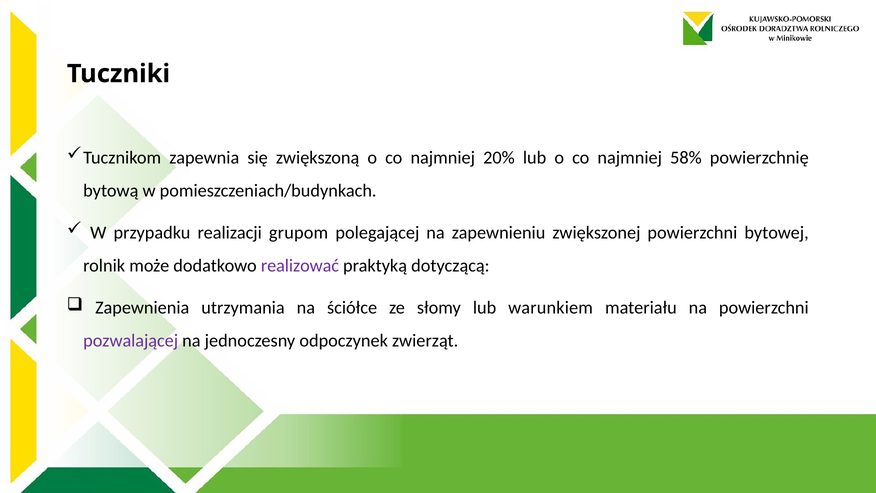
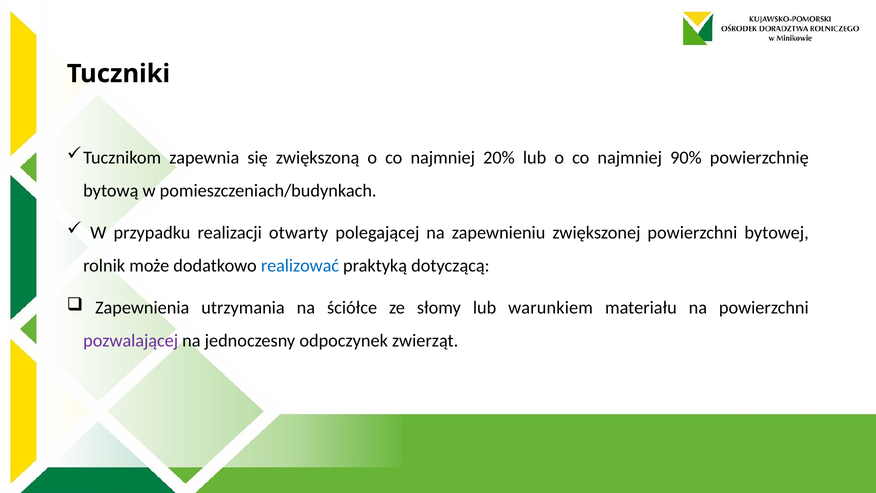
58%: 58% -> 90%
grupom: grupom -> otwarty
realizować colour: purple -> blue
